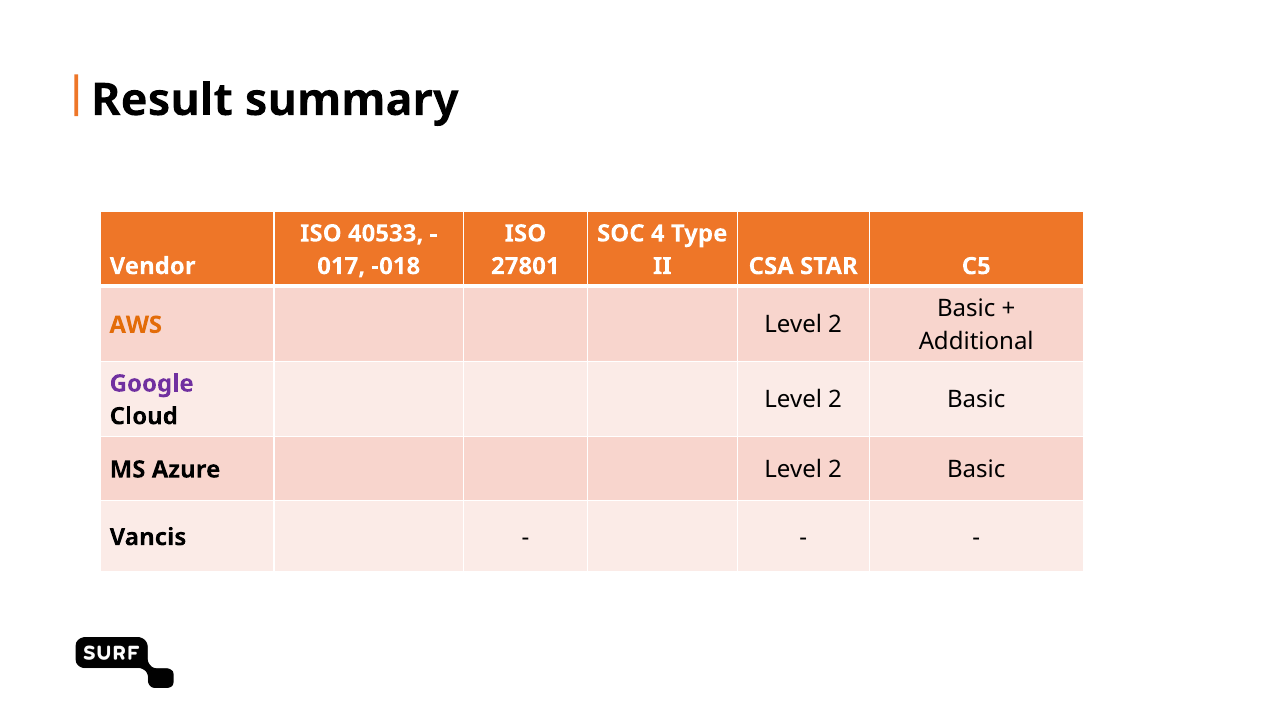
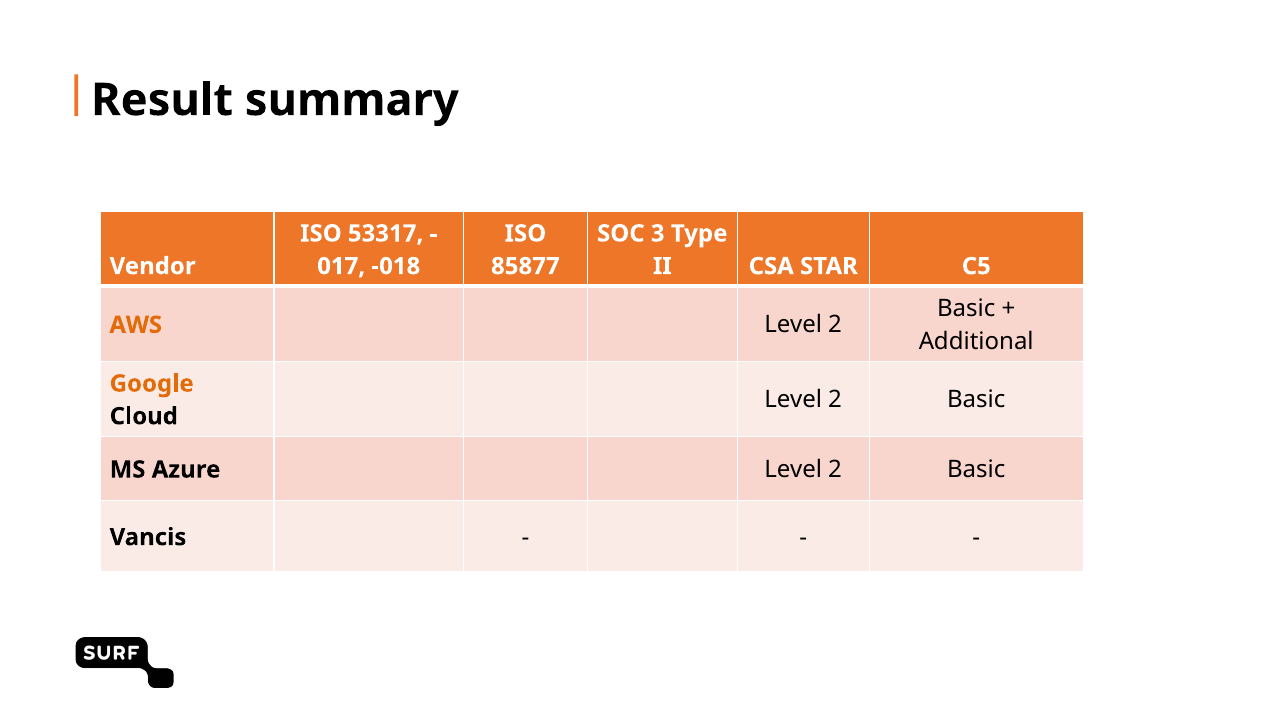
40533: 40533 -> 53317
4: 4 -> 3
27801: 27801 -> 85877
Google colour: purple -> orange
